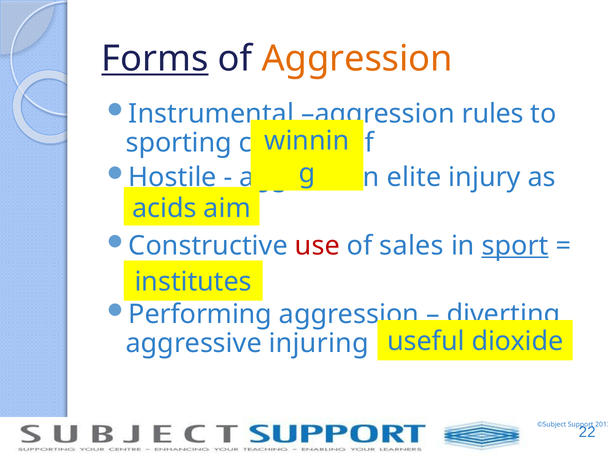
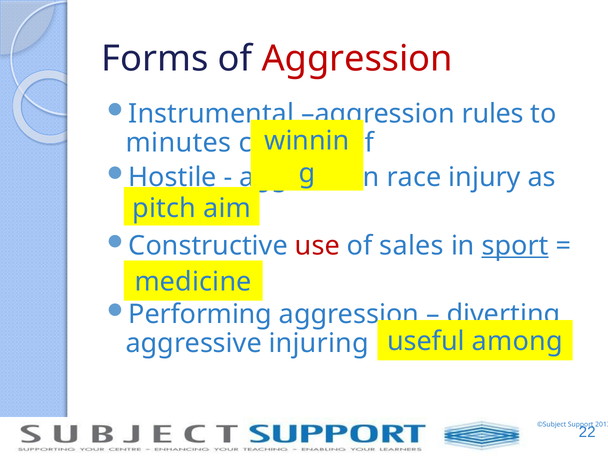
Forms underline: present -> none
Aggression at (357, 59) colour: orange -> red
sporting: sporting -> minutes
elite: elite -> race
acids: acids -> pitch
institutes: institutes -> medicine
dioxide: dioxide -> among
